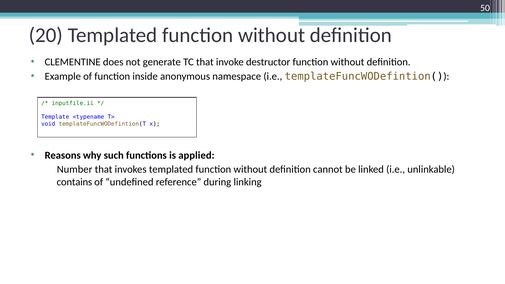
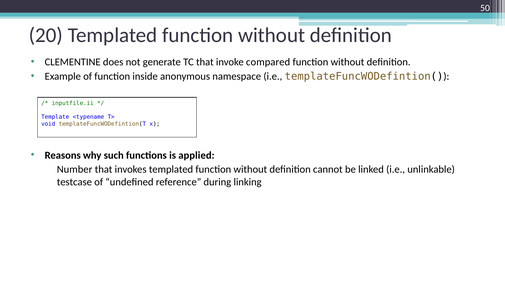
destructor: destructor -> compared
contains: contains -> testcase
